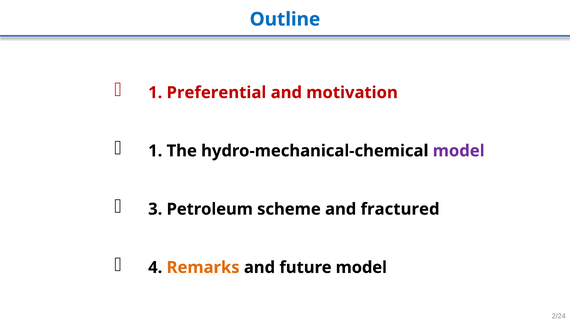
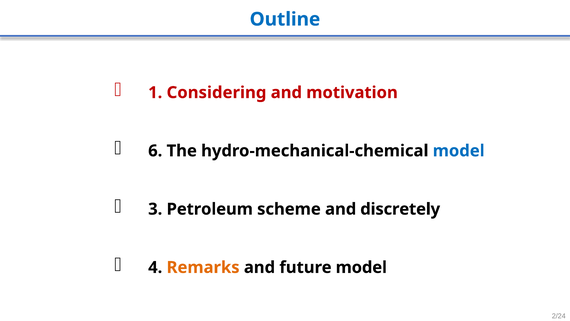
Preferential: Preferential -> Considering
1 at (155, 151): 1 -> 6
model at (459, 151) colour: purple -> blue
fractured: fractured -> discretely
